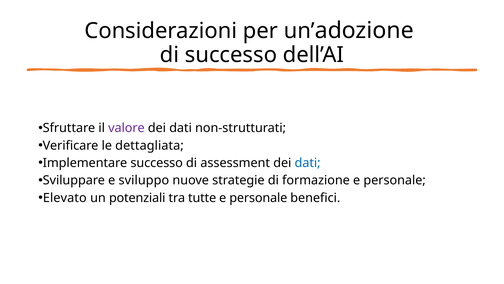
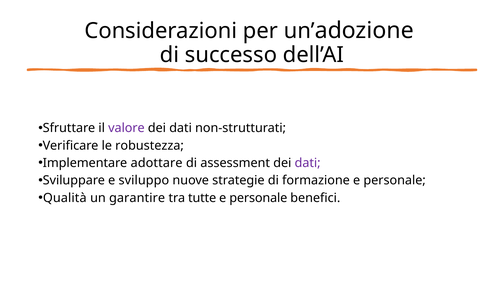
dettagliata: dettagliata -> robustezza
Implementare successo: successo -> adottare
dati at (308, 163) colour: blue -> purple
Elevato: Elevato -> Qualità
potenziali: potenziali -> garantire
